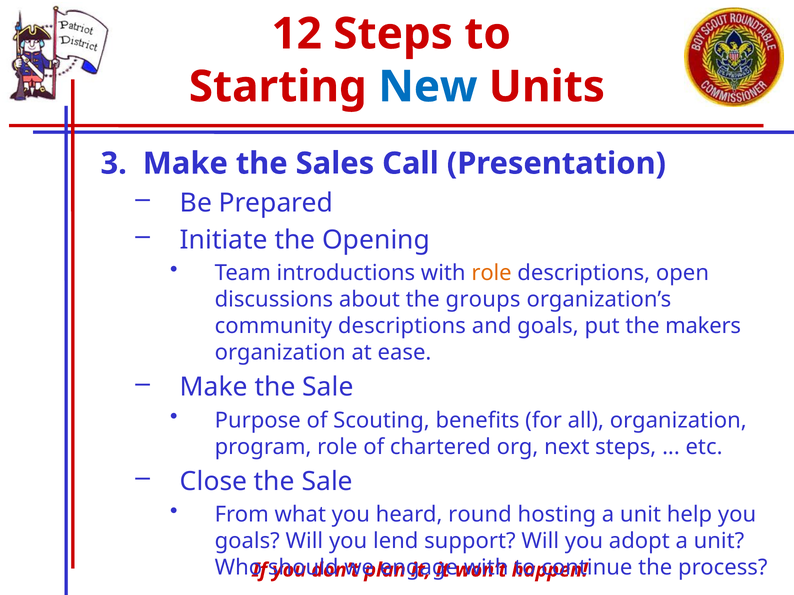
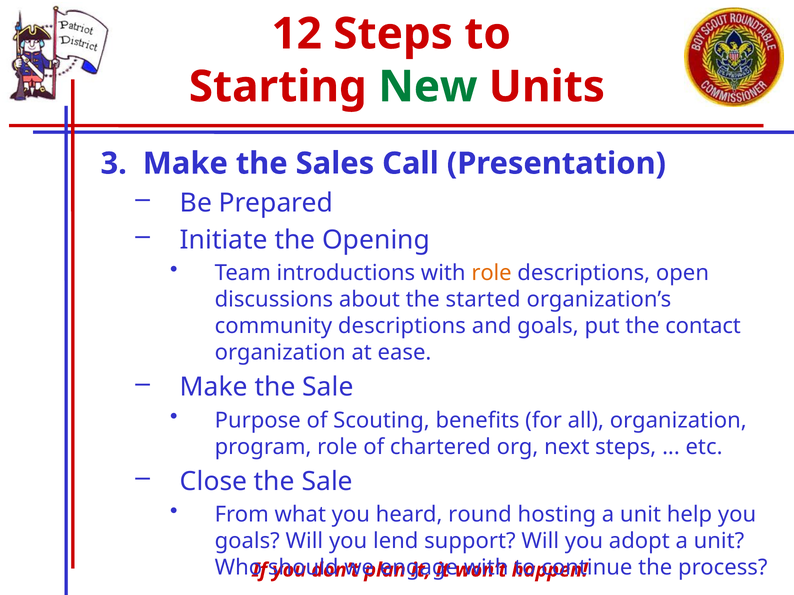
New colour: blue -> green
groups: groups -> started
makers: makers -> contact
